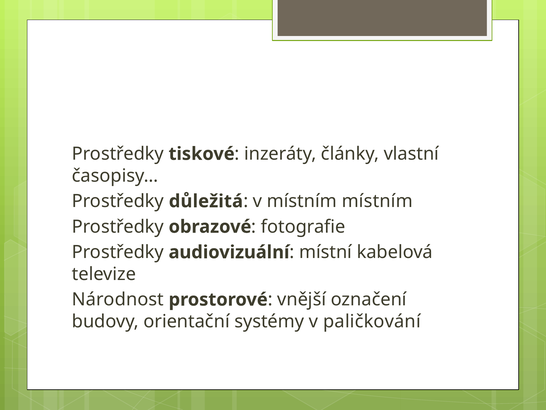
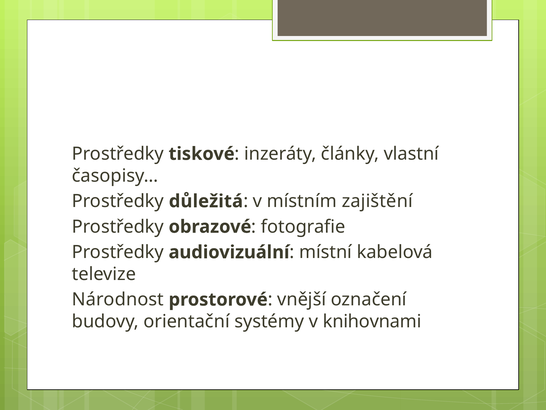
místním místním: místním -> zajištění
paličkování: paličkování -> knihovnami
